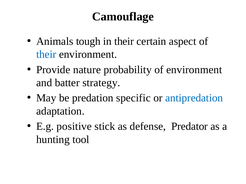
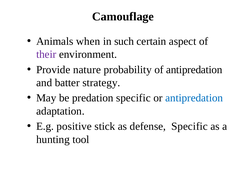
tough: tough -> when
in their: their -> such
their at (46, 54) colour: blue -> purple
of environment: environment -> antipredation
defense Predator: Predator -> Specific
